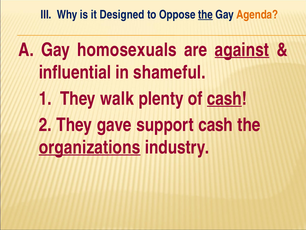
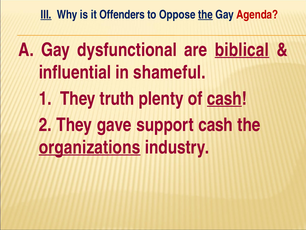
III underline: none -> present
Designed: Designed -> Offenders
Agenda colour: orange -> red
homosexuals: homosexuals -> dysfunctional
against: against -> biblical
walk: walk -> truth
